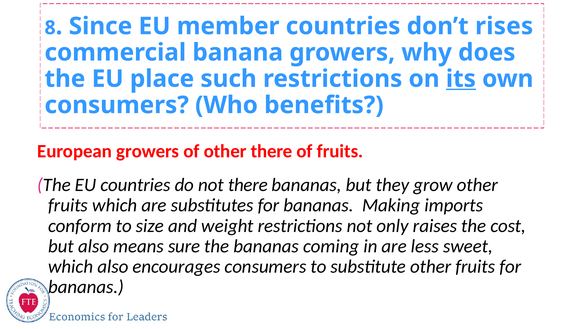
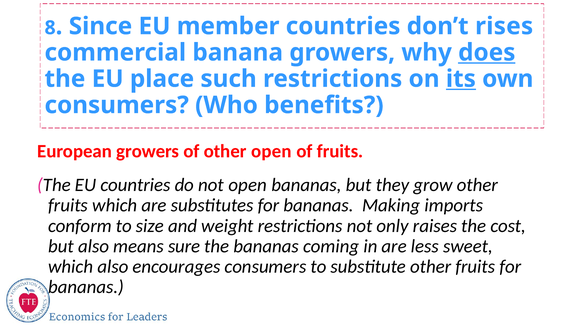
does underline: none -> present
other there: there -> open
not there: there -> open
